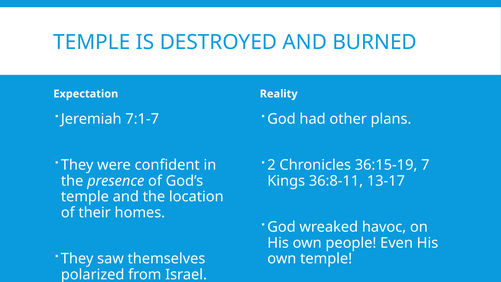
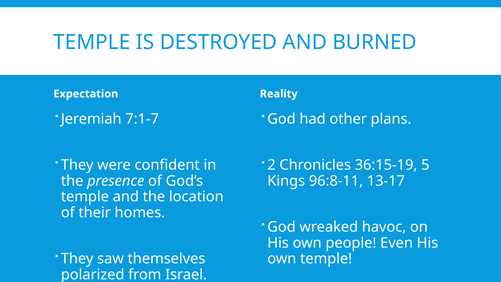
7: 7 -> 5
36:8-11: 36:8-11 -> 96:8-11
